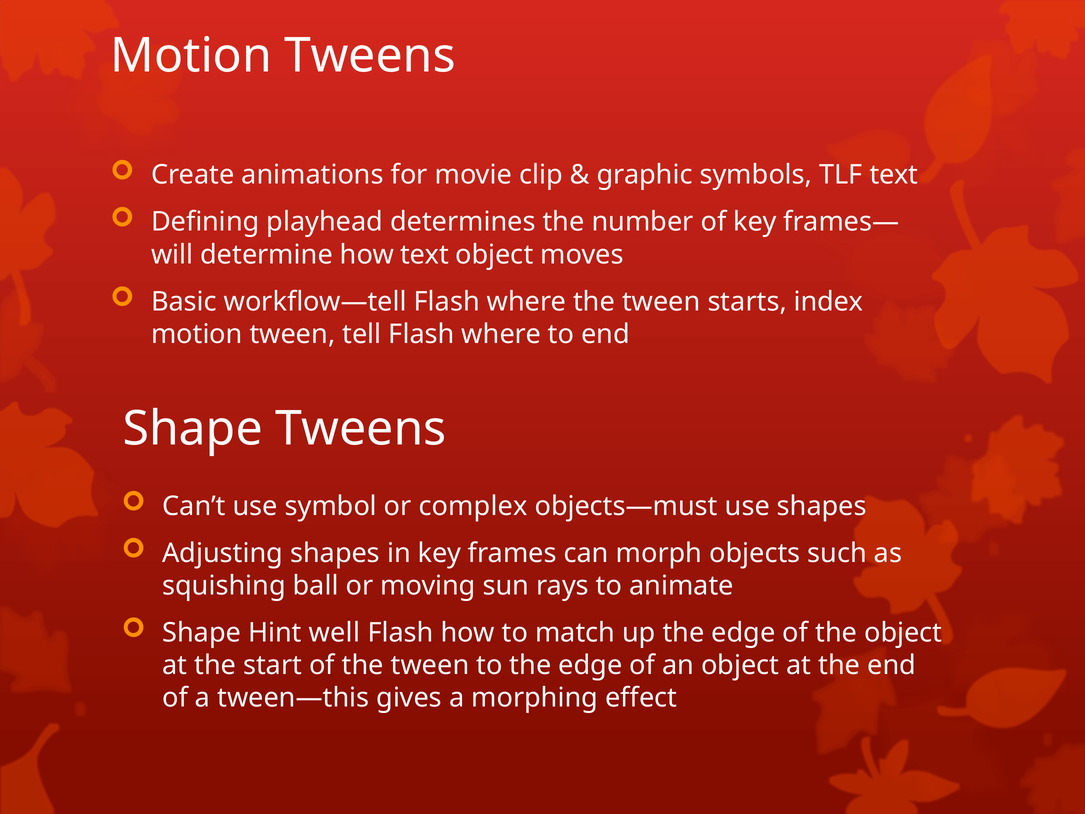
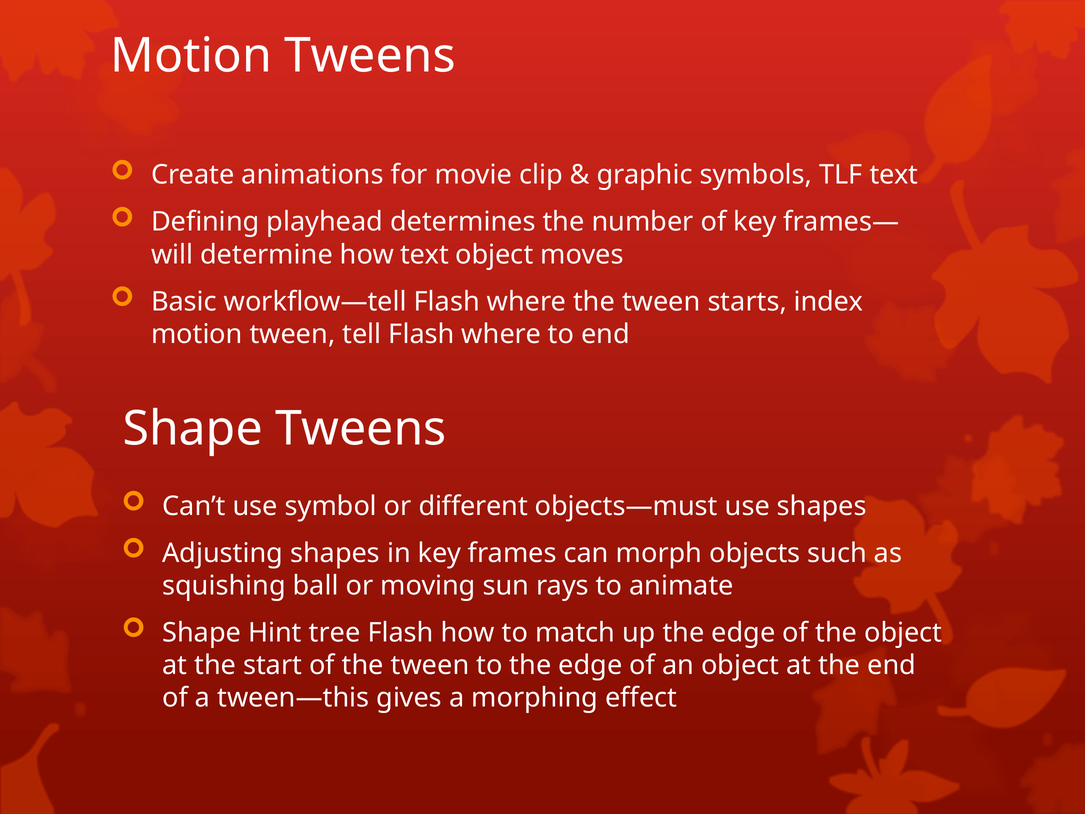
complex: complex -> different
well: well -> tree
